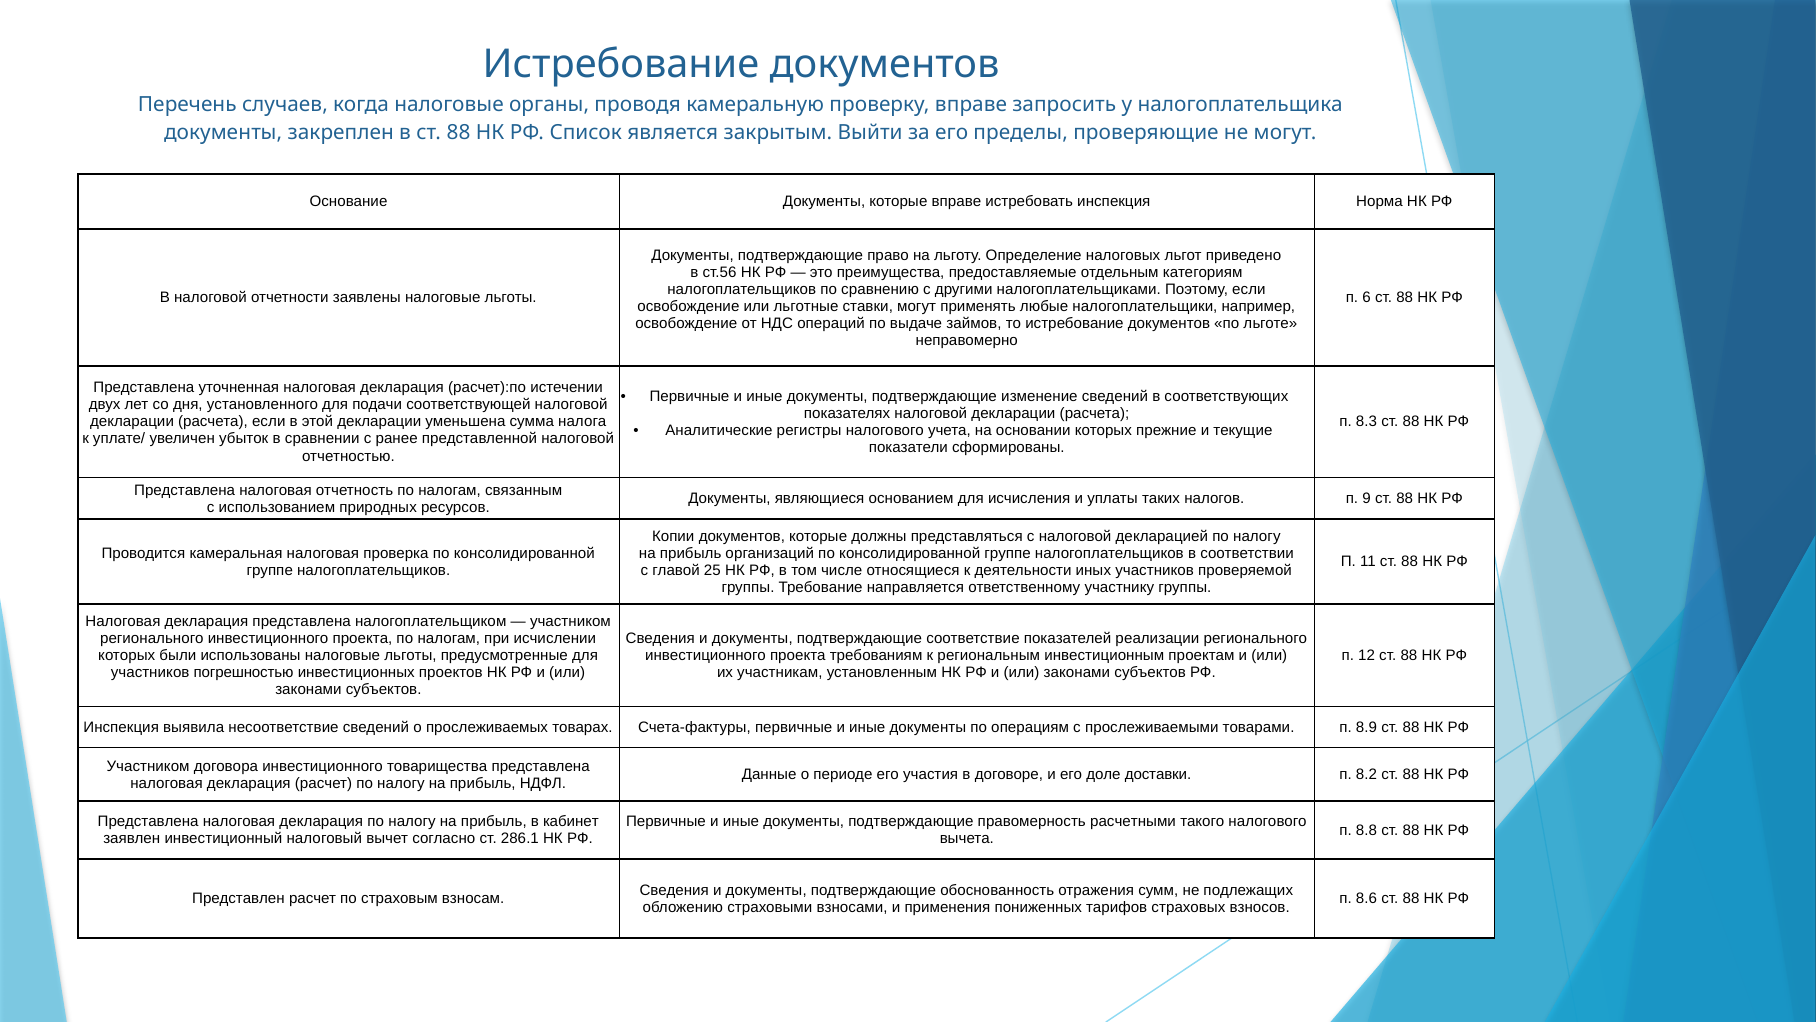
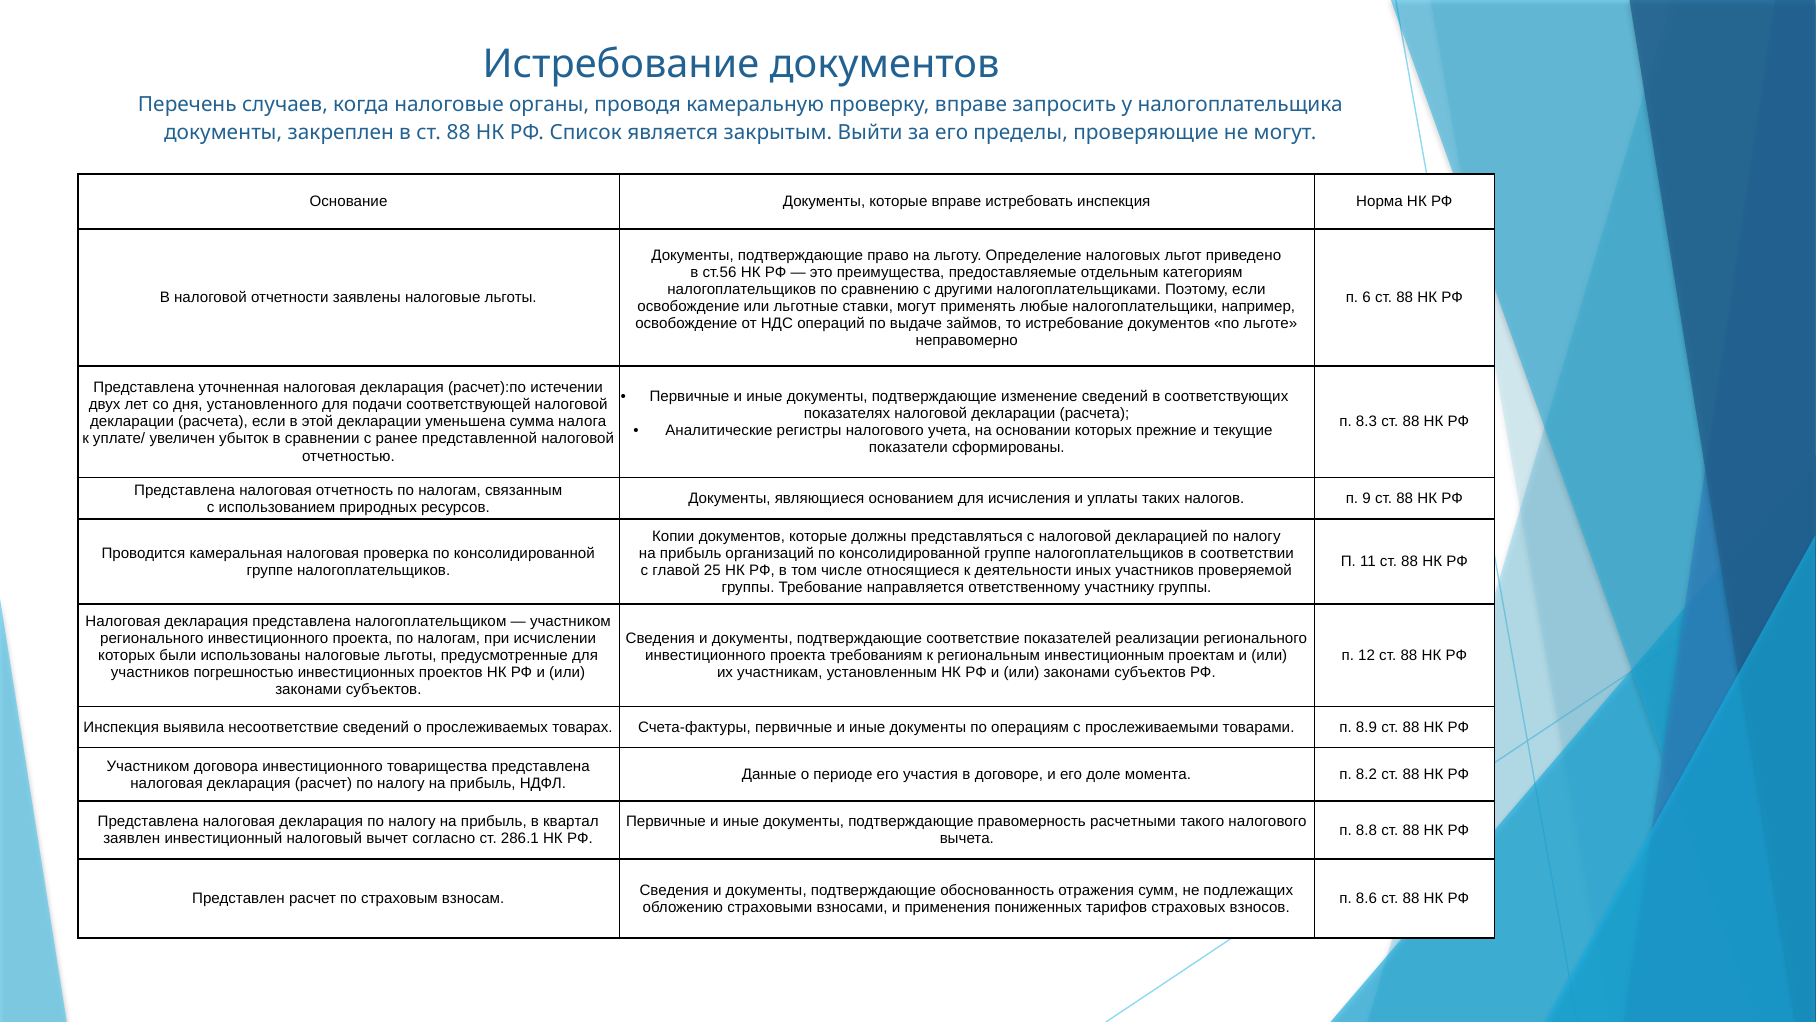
доставки: доставки -> момента
кабинет: кабинет -> квартал
